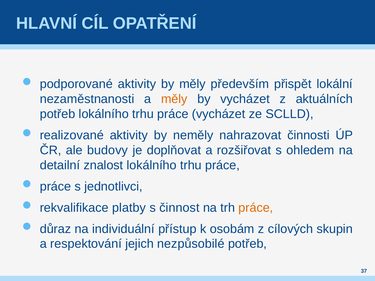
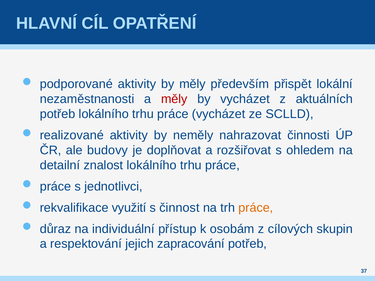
měly at (174, 99) colour: orange -> red
platby: platby -> využití
nezpůsobilé: nezpůsobilé -> zapracování
